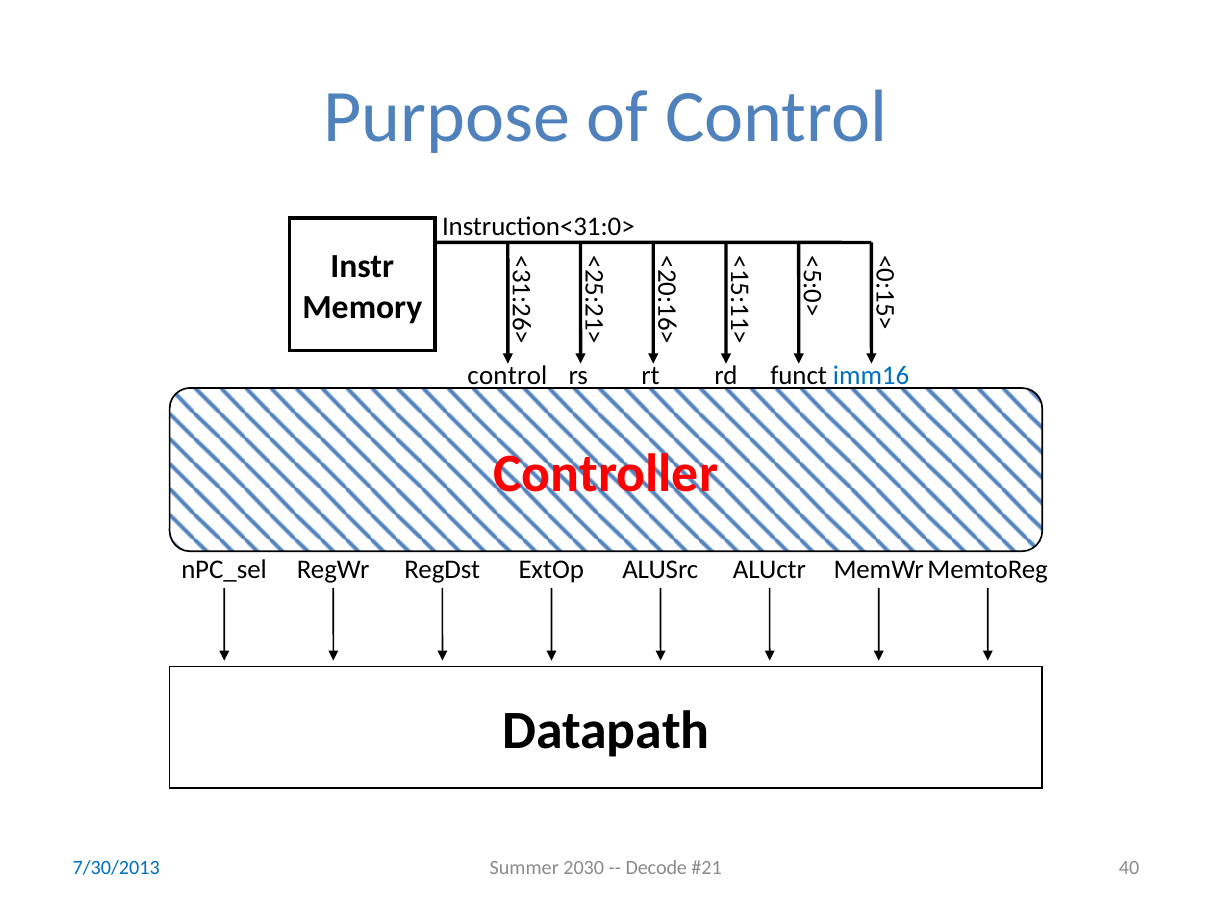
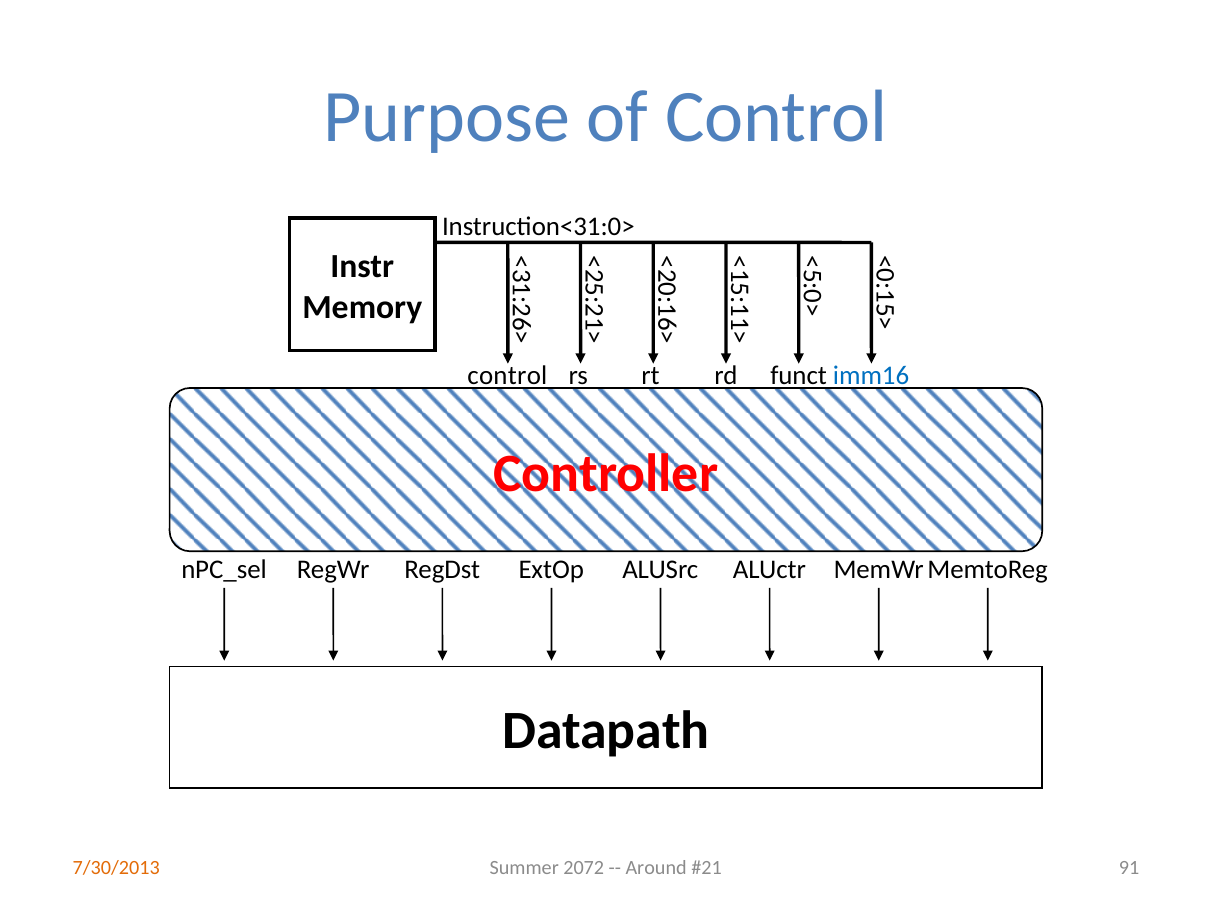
2030: 2030 -> 2072
Decode: Decode -> Around
40: 40 -> 91
7/30/2013 colour: blue -> orange
